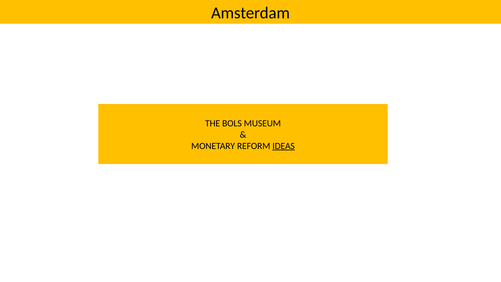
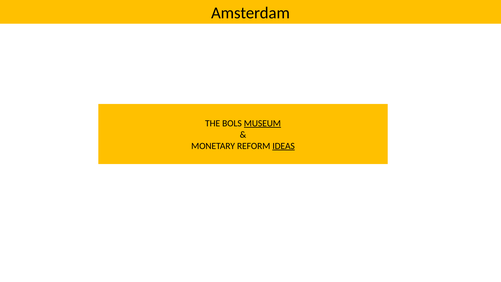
MUSEUM underline: none -> present
